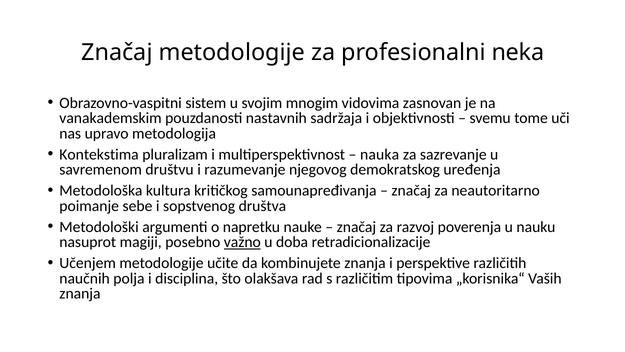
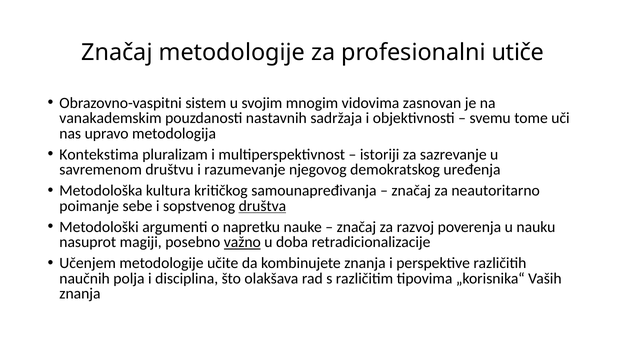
neka: neka -> utiče
nauka: nauka -> istoriji
društva underline: none -> present
